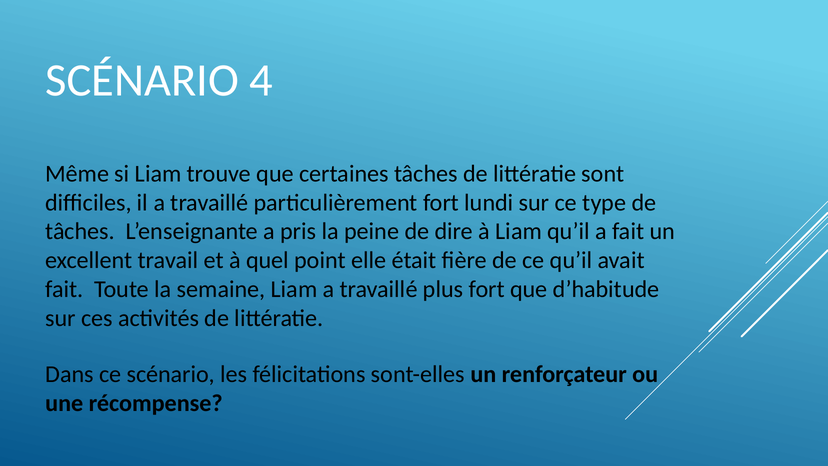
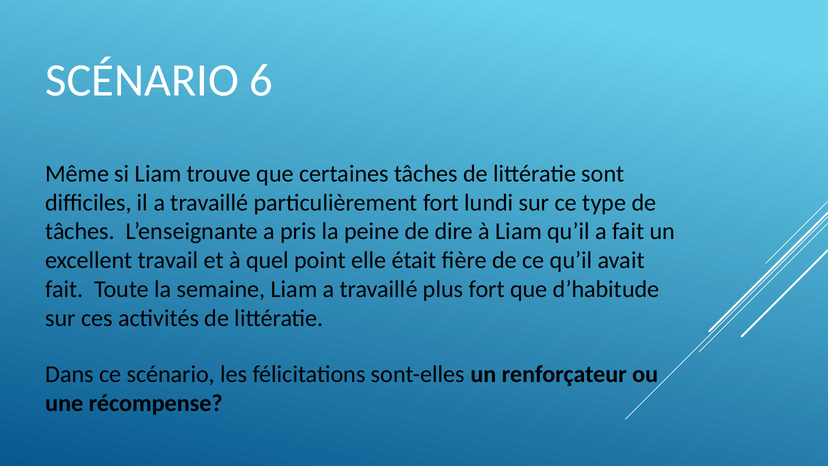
4: 4 -> 6
